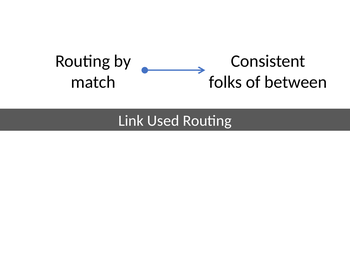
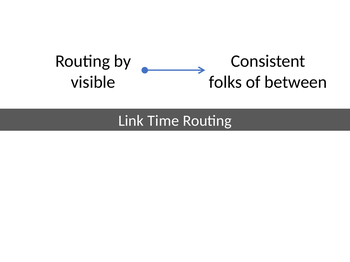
match: match -> visible
Used: Used -> Time
